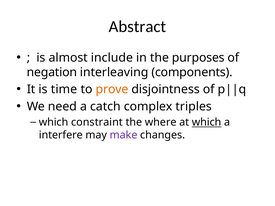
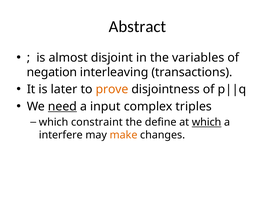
include: include -> disjoint
purposes: purposes -> variables
components: components -> transactions
time: time -> later
need underline: none -> present
catch: catch -> input
where: where -> define
make colour: purple -> orange
